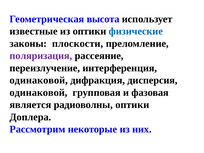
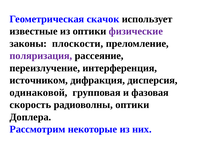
высота: высота -> скачок
физические colour: blue -> purple
одинаковой at (39, 80): одинаковой -> источником
является: является -> скорость
